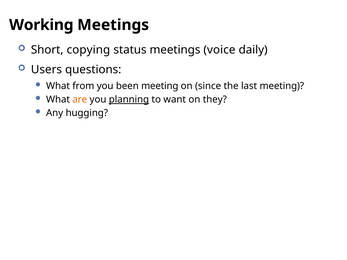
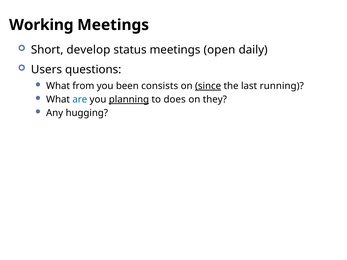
copying: copying -> develop
voice: voice -> open
been meeting: meeting -> consists
since underline: none -> present
last meeting: meeting -> running
are colour: orange -> blue
want: want -> does
